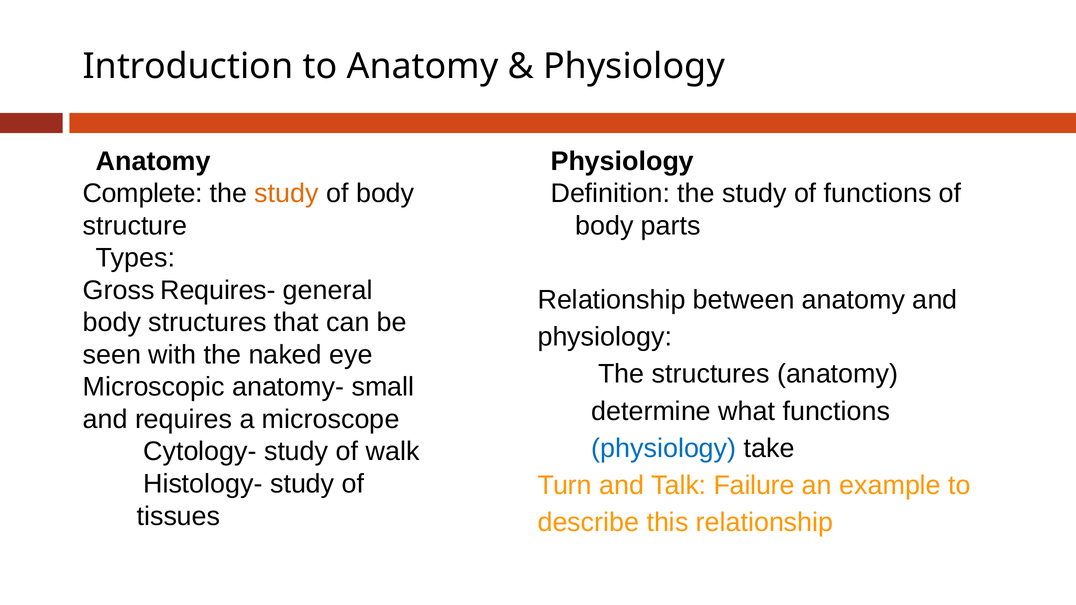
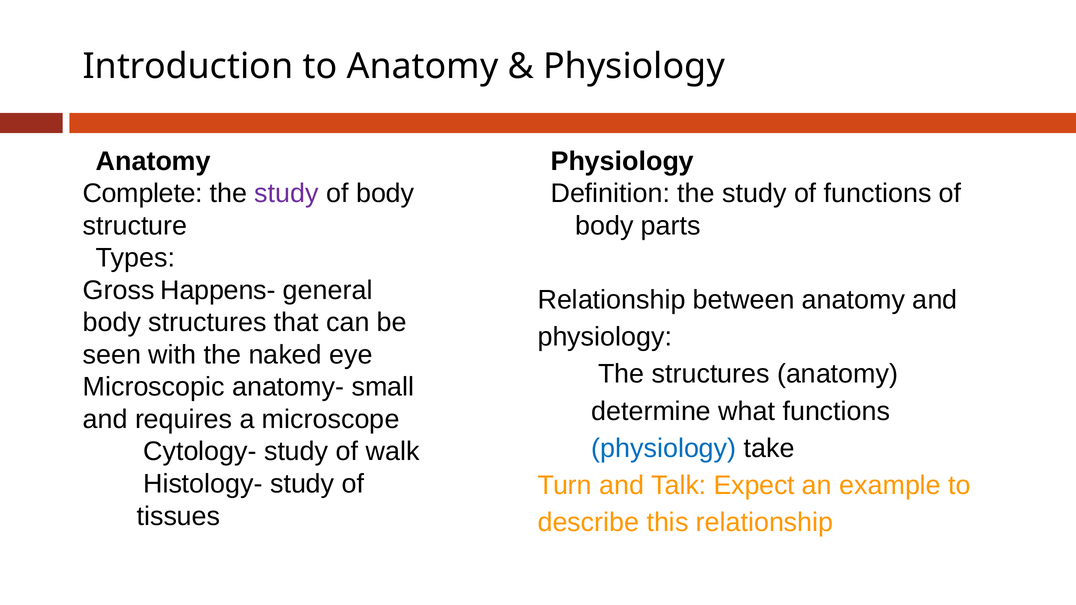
study at (287, 194) colour: orange -> purple
Requires-: Requires- -> Happens-
Failure: Failure -> Expect
